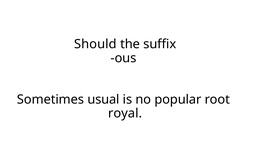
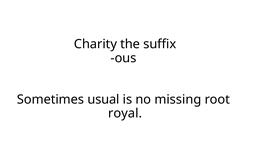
Should: Should -> Charity
popular: popular -> missing
